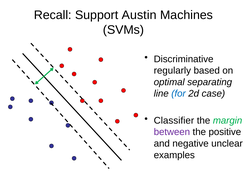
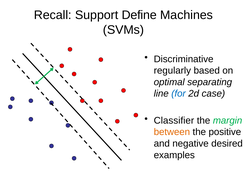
Austin: Austin -> Define
between colour: purple -> orange
unclear: unclear -> desired
